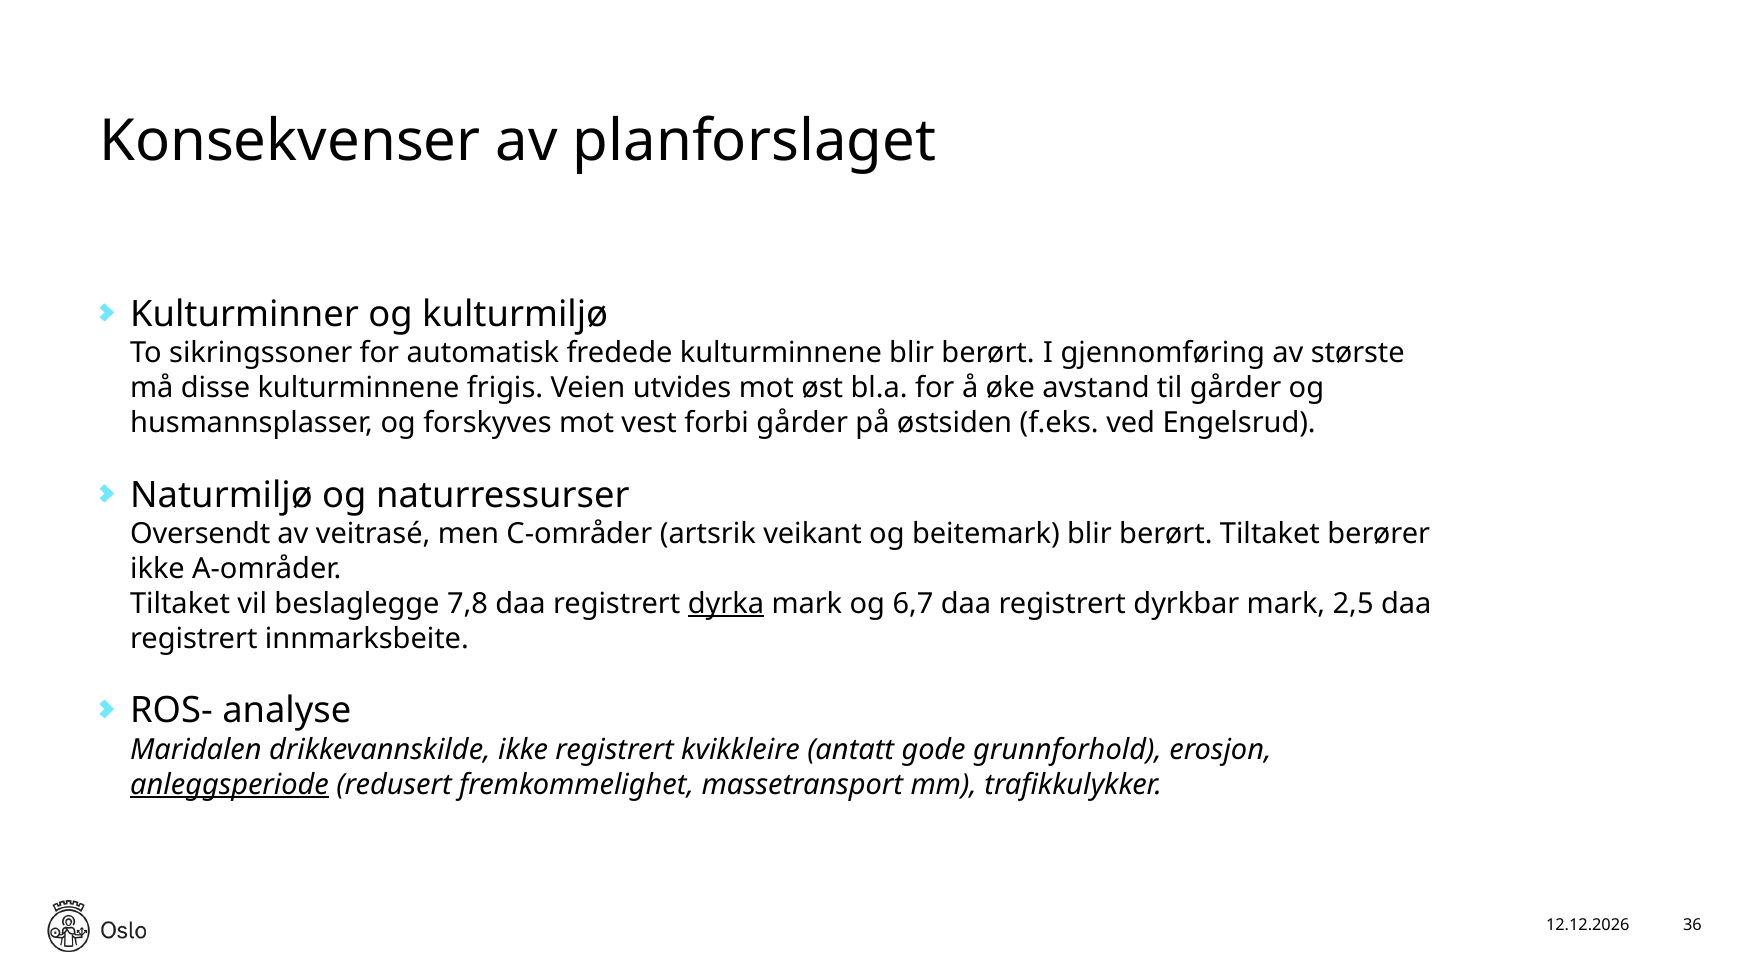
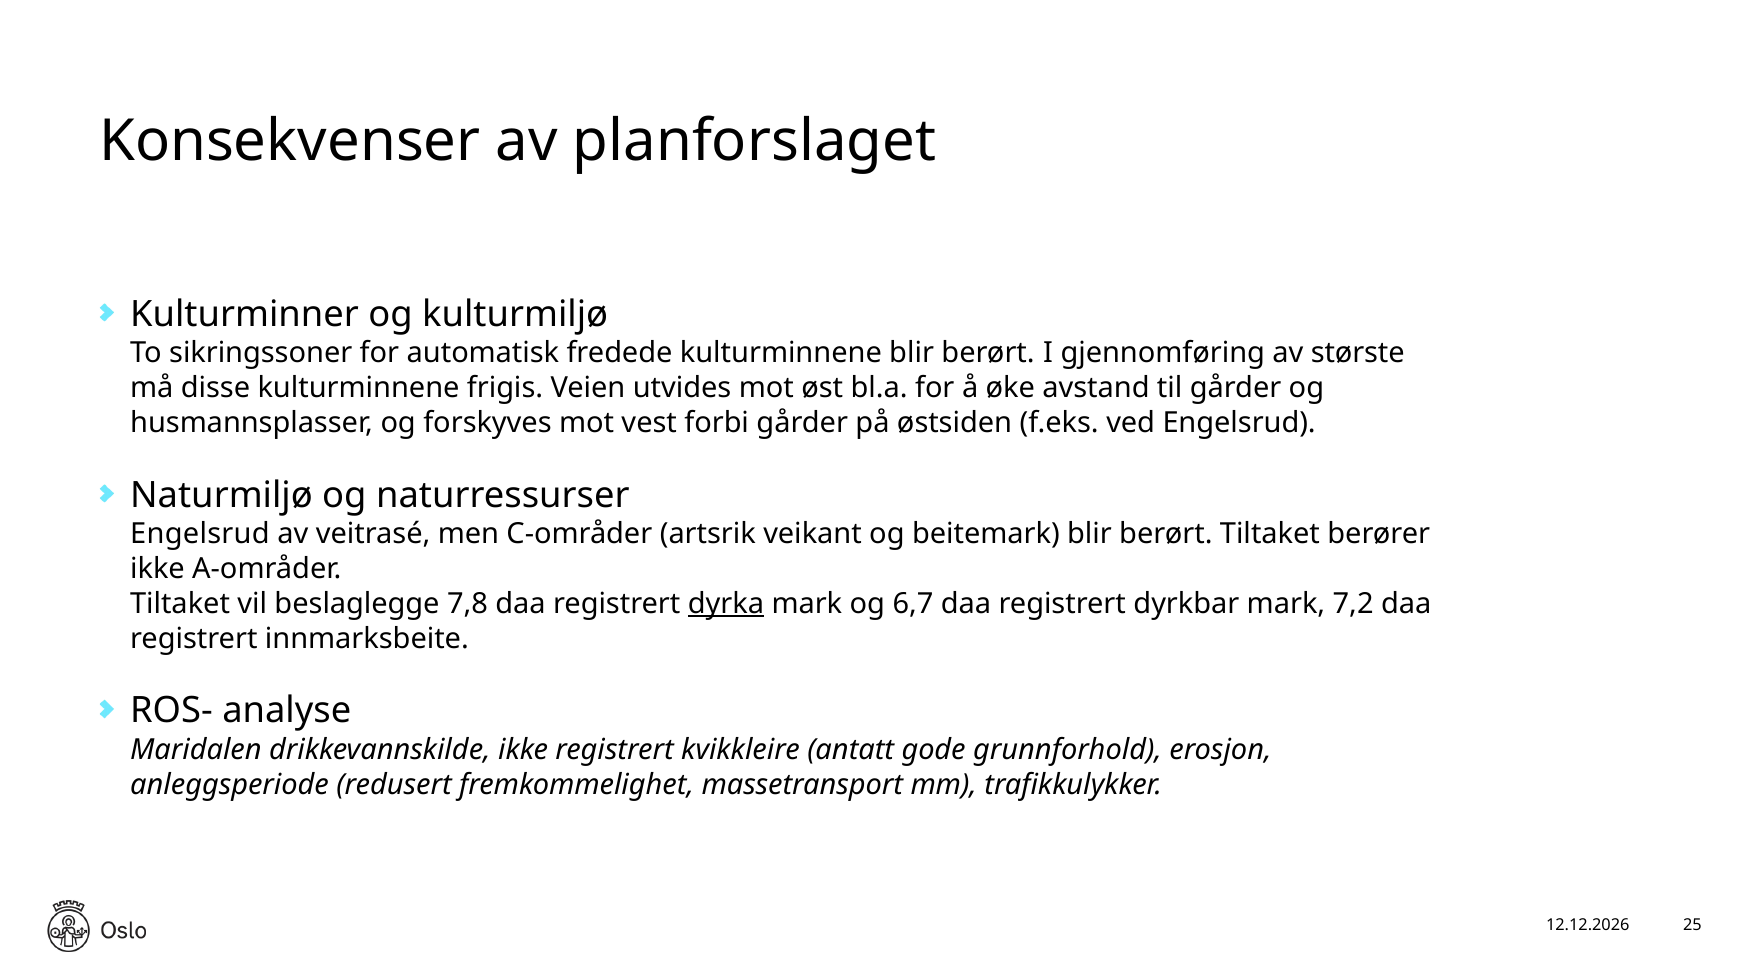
Oversendt at (200, 534): Oversendt -> Engelsrud
2,5: 2,5 -> 7,2
anleggsperiode underline: present -> none
36: 36 -> 25
